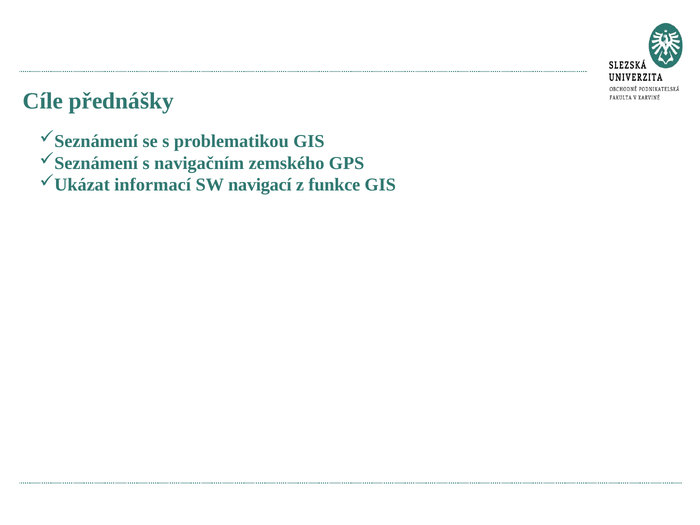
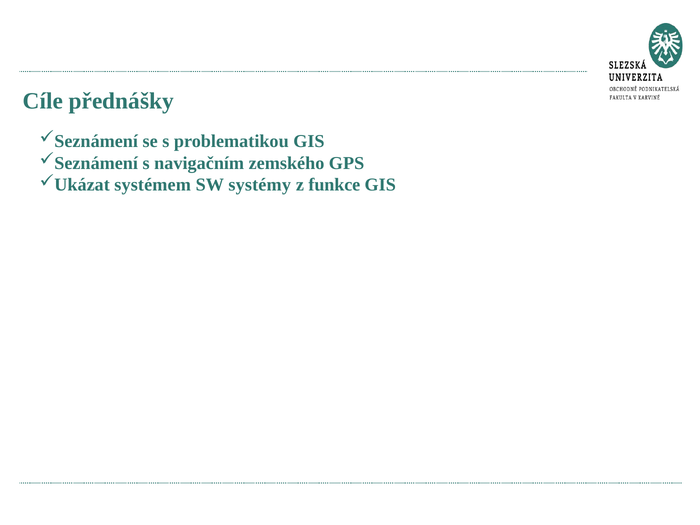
informací: informací -> systémem
navigací: navigací -> systémy
